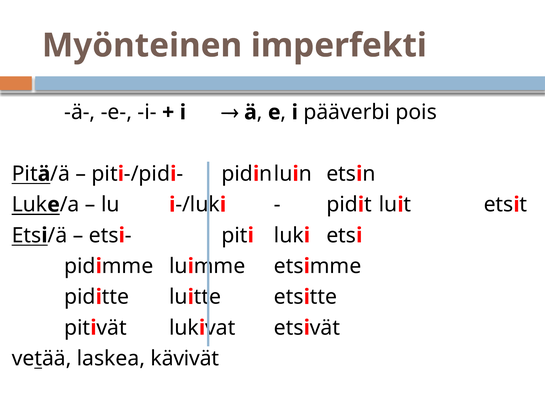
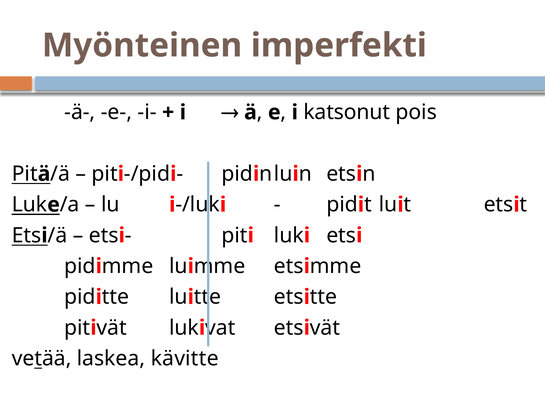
pääverbi: pääverbi -> katsonut
kävivät: kävivät -> kävitte
